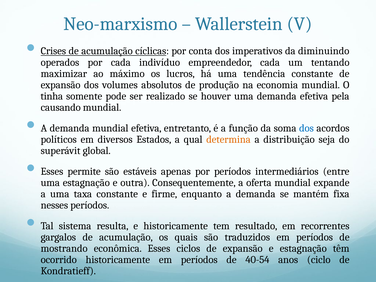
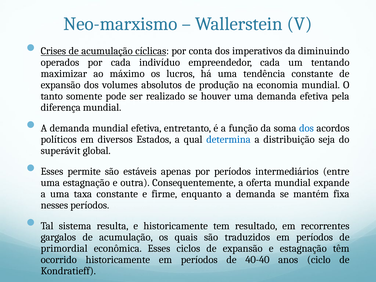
tinha: tinha -> tanto
causando: causando -> diferença
determina colour: orange -> blue
mostrando: mostrando -> primordial
40-54: 40-54 -> 40-40
